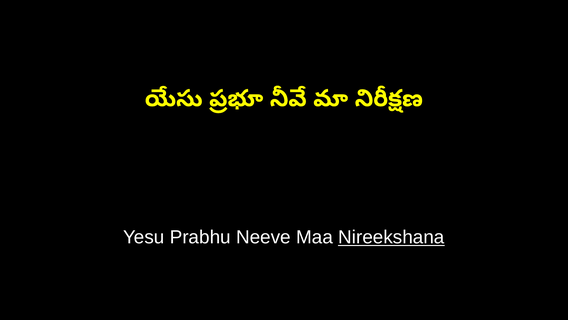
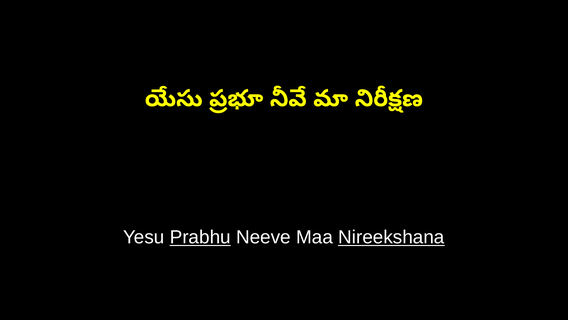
Prabhu underline: none -> present
